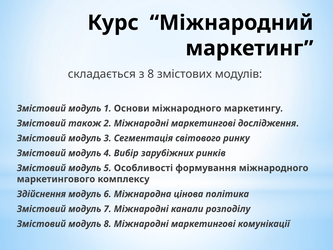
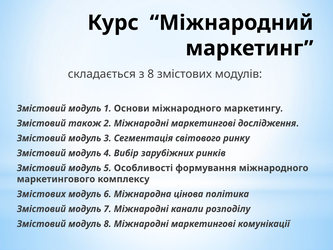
Здійснення at (41, 194): Здійснення -> Змістових
